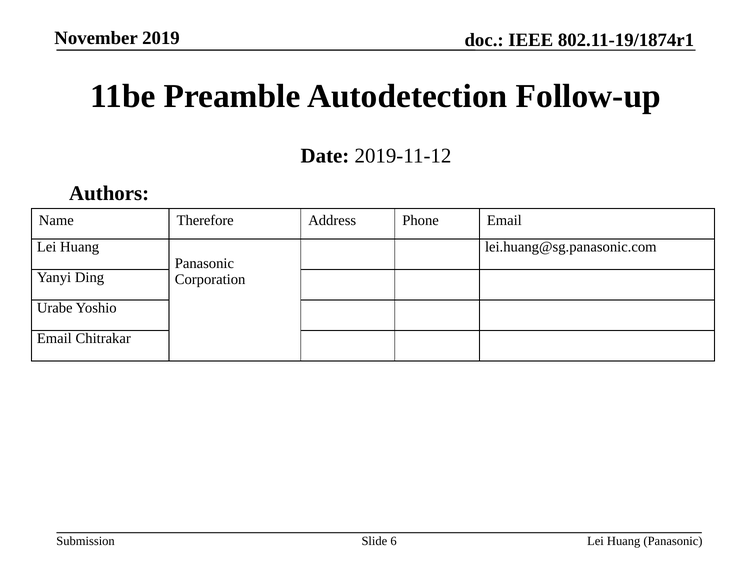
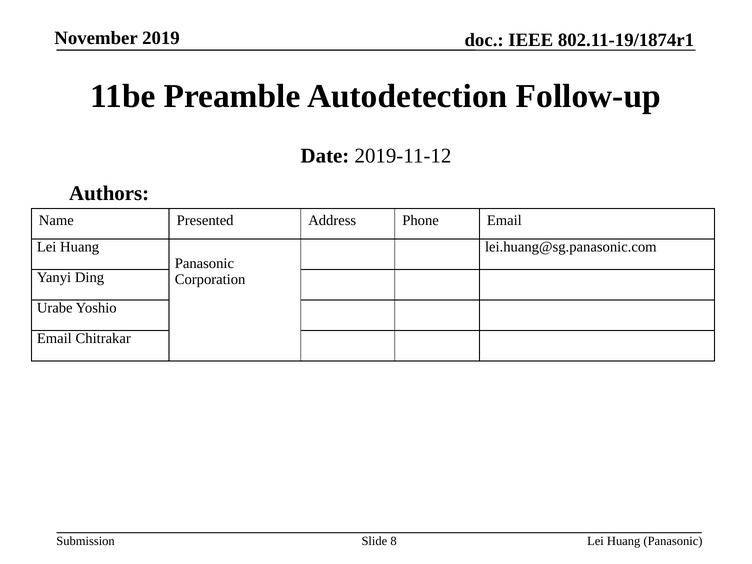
Therefore: Therefore -> Presented
6: 6 -> 8
